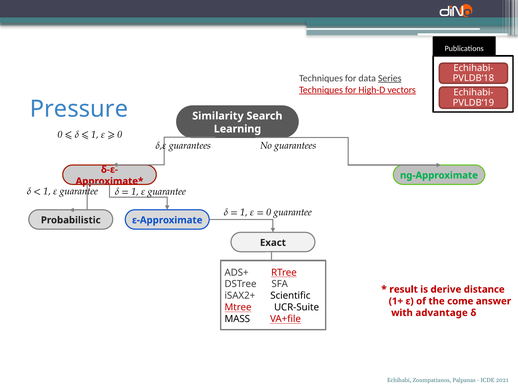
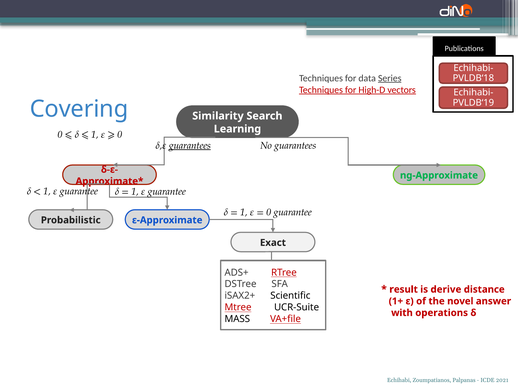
Pressure: Pressure -> Covering
guarantees at (190, 145) underline: none -> present
come: come -> novel
advantage: advantage -> operations
